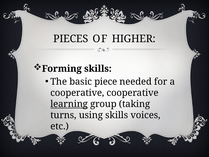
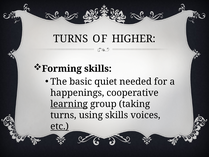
PIECES at (71, 39): PIECES -> TURNS
piece: piece -> quiet
cooperative at (77, 93): cooperative -> happenings
etc underline: none -> present
